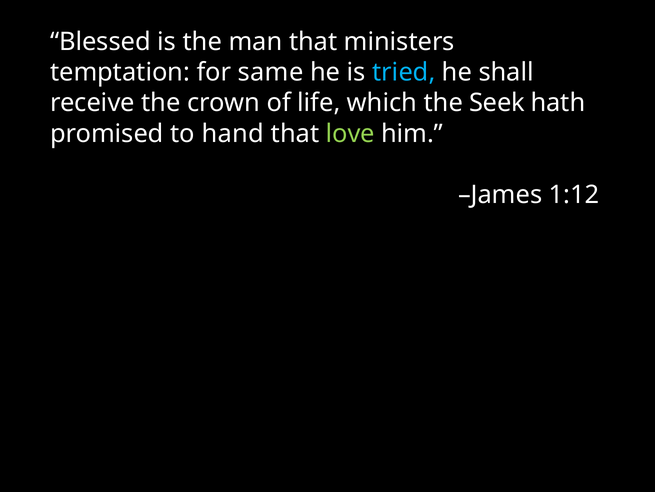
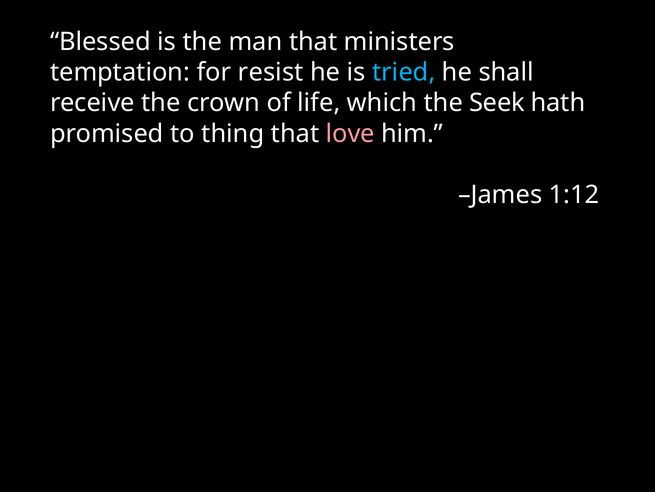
same: same -> resist
hand: hand -> thing
love colour: light green -> pink
